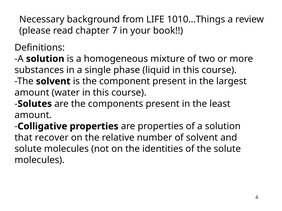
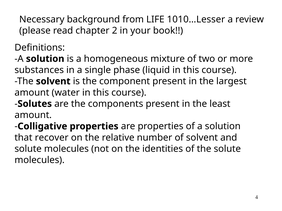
1010…Things: 1010…Things -> 1010…Lesser
7: 7 -> 2
